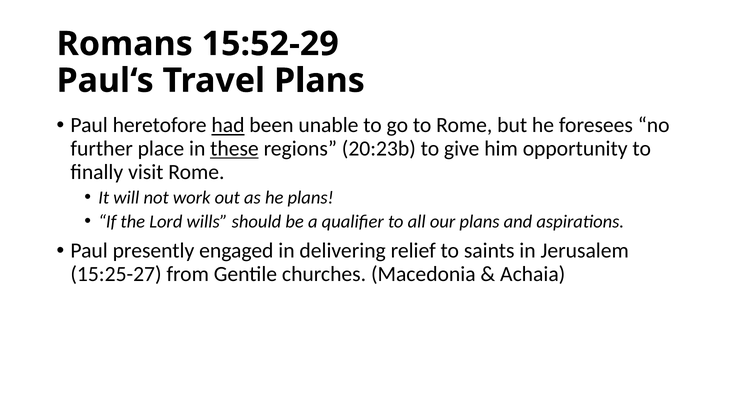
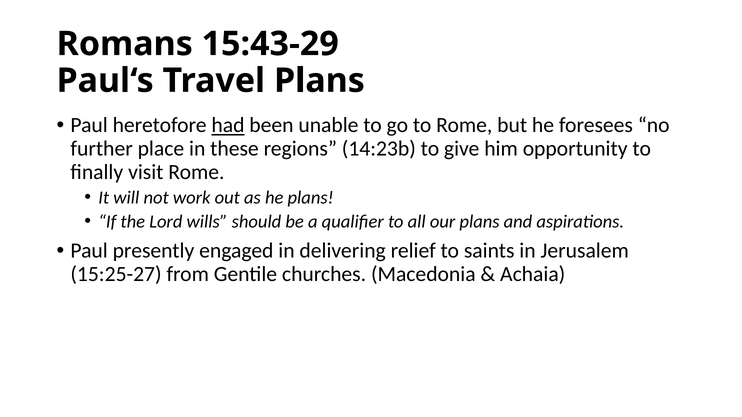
15:52-29: 15:52-29 -> 15:43-29
these underline: present -> none
20:23b: 20:23b -> 14:23b
